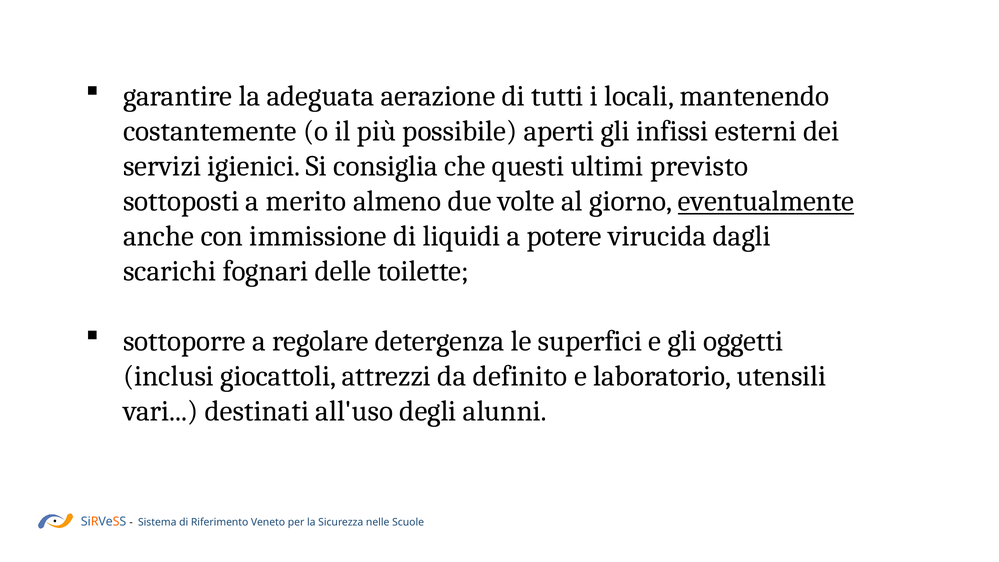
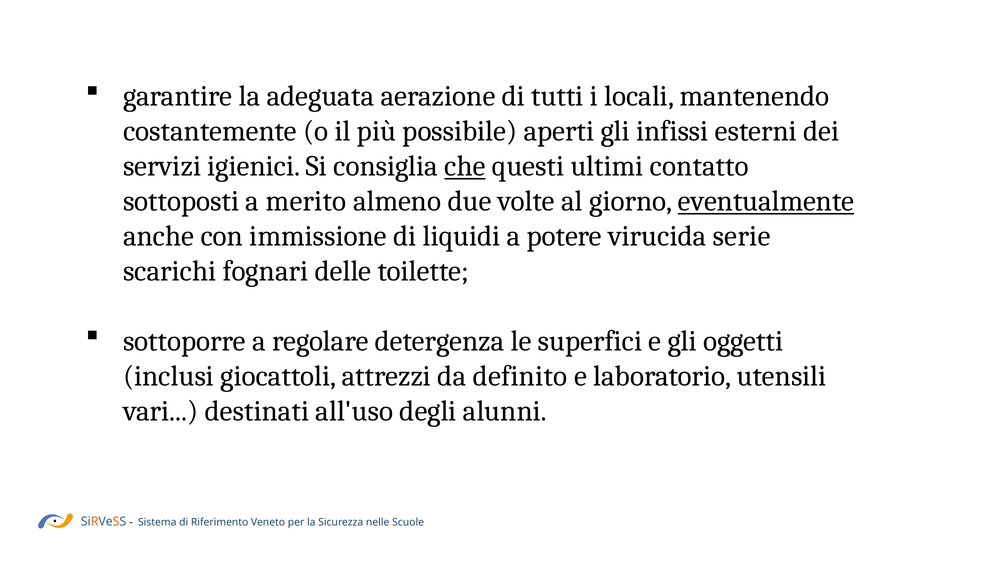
che underline: none -> present
previsto: previsto -> contatto
dagli: dagli -> serie
